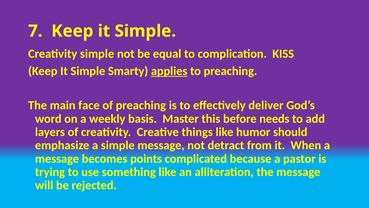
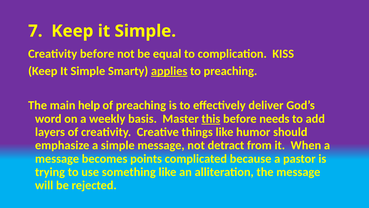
Creativity simple: simple -> before
face: face -> help
this underline: none -> present
